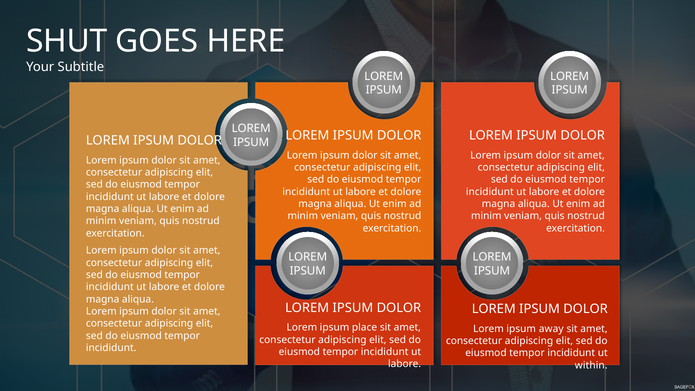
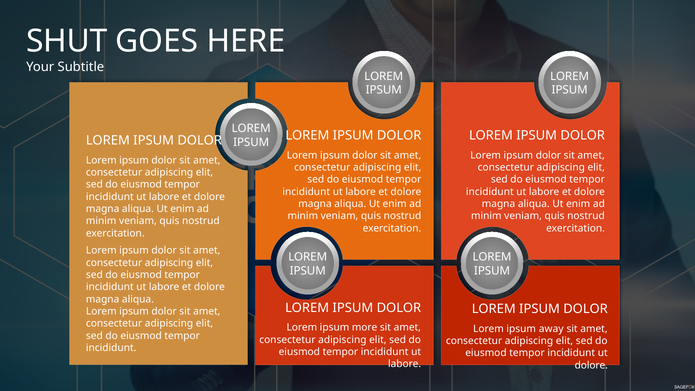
place: place -> more
within at (591, 365): within -> dolore
